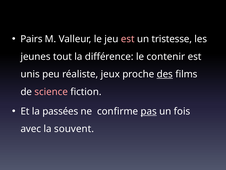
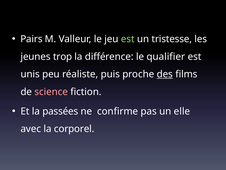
est at (128, 39) colour: pink -> light green
tout: tout -> trop
contenir: contenir -> qualifier
jeux: jeux -> puis
pas underline: present -> none
fois: fois -> elle
souvent: souvent -> corporel
